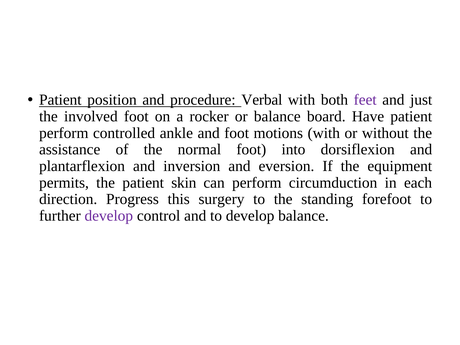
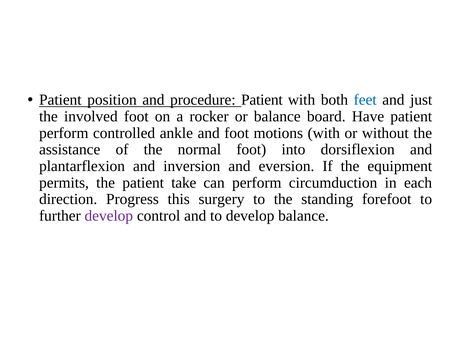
procedure Verbal: Verbal -> Patient
feet colour: purple -> blue
skin: skin -> take
